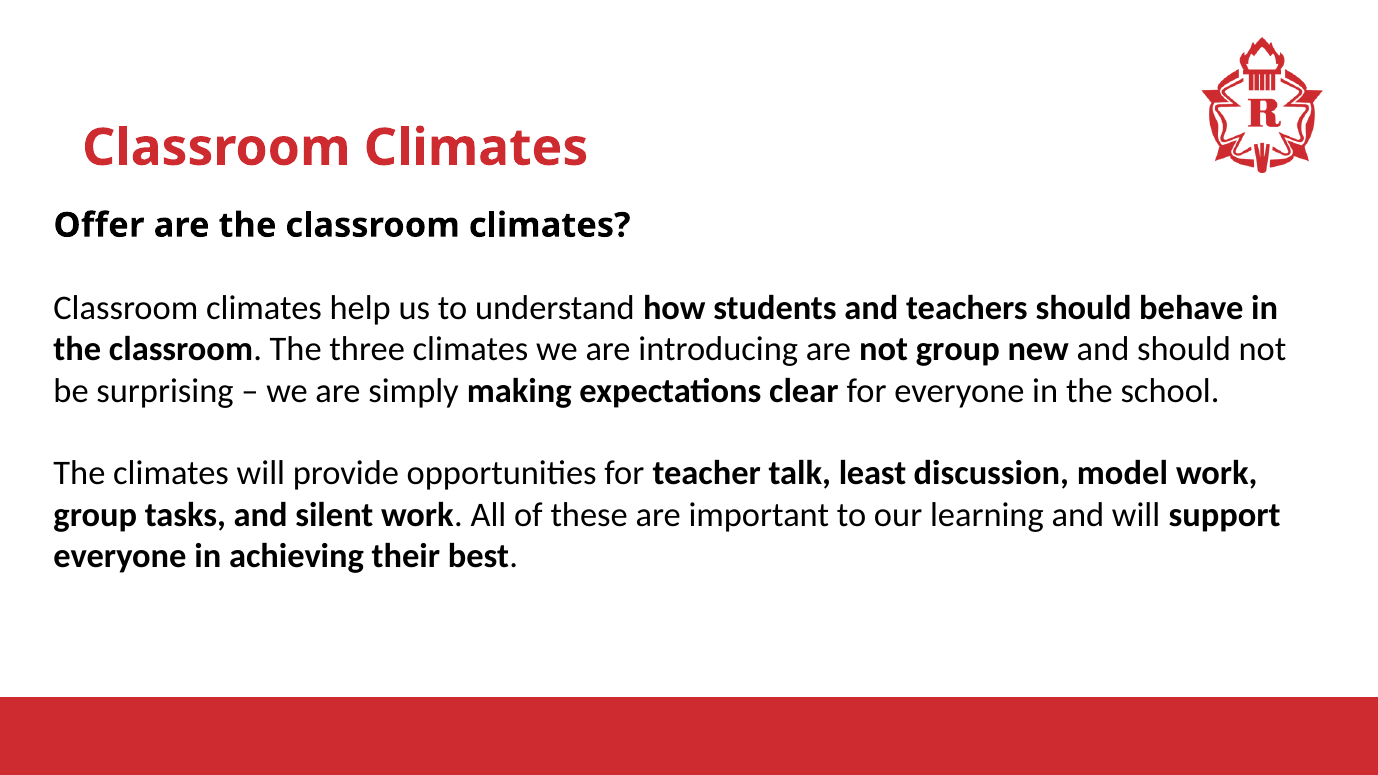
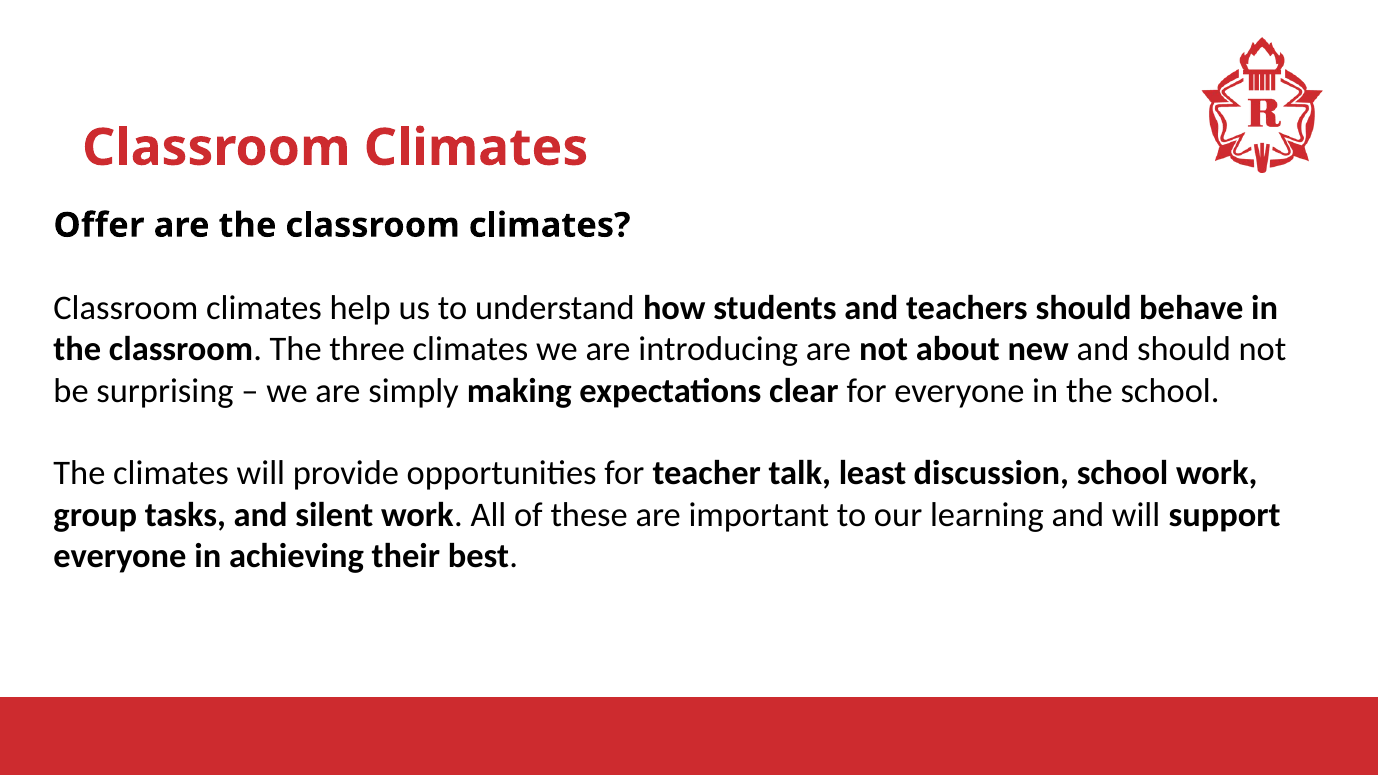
not group: group -> about
discussion model: model -> school
